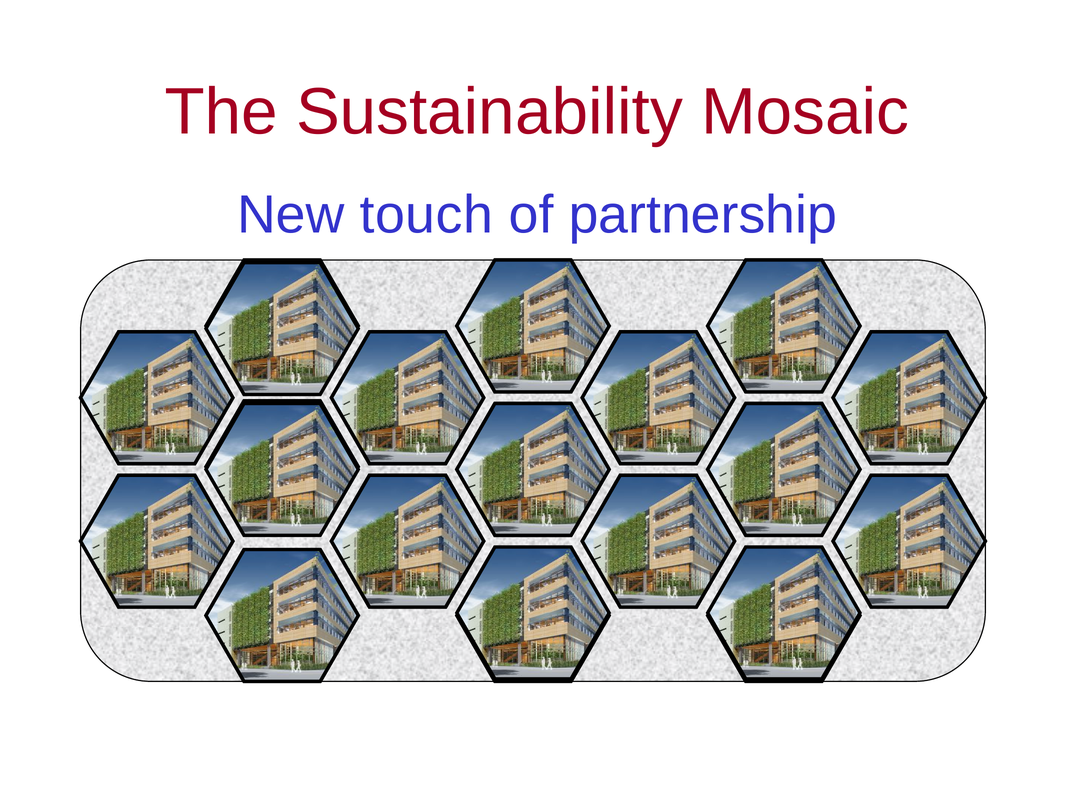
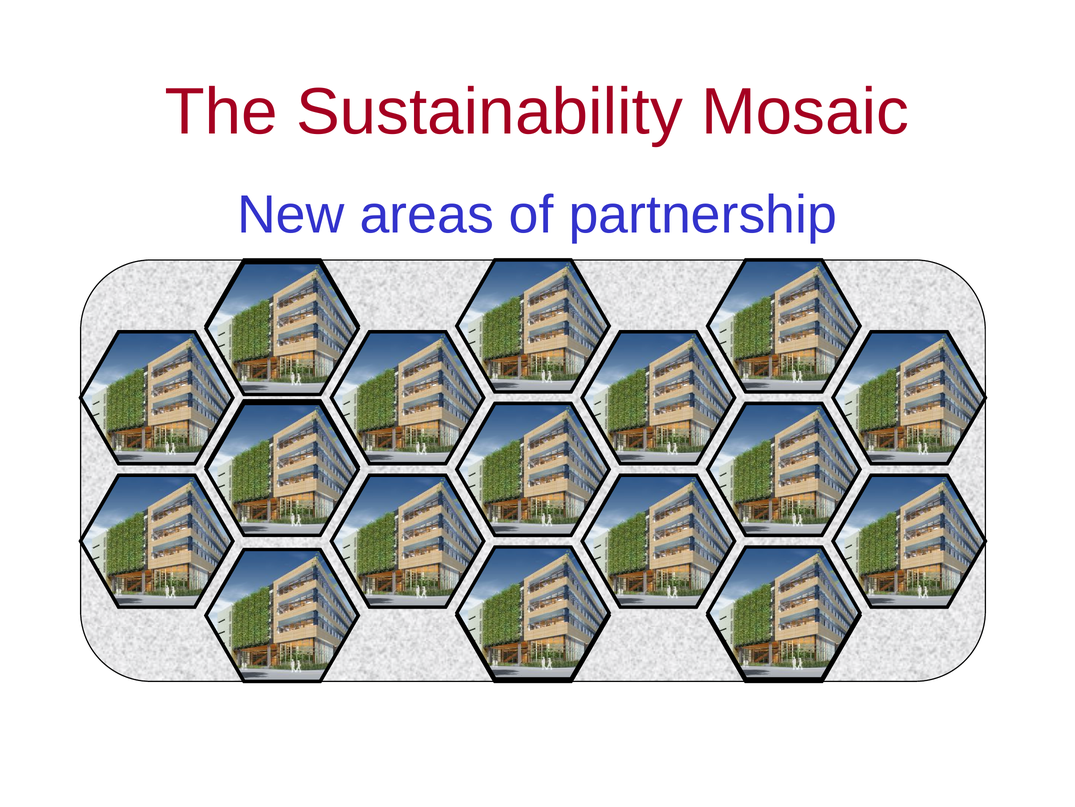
touch: touch -> areas
